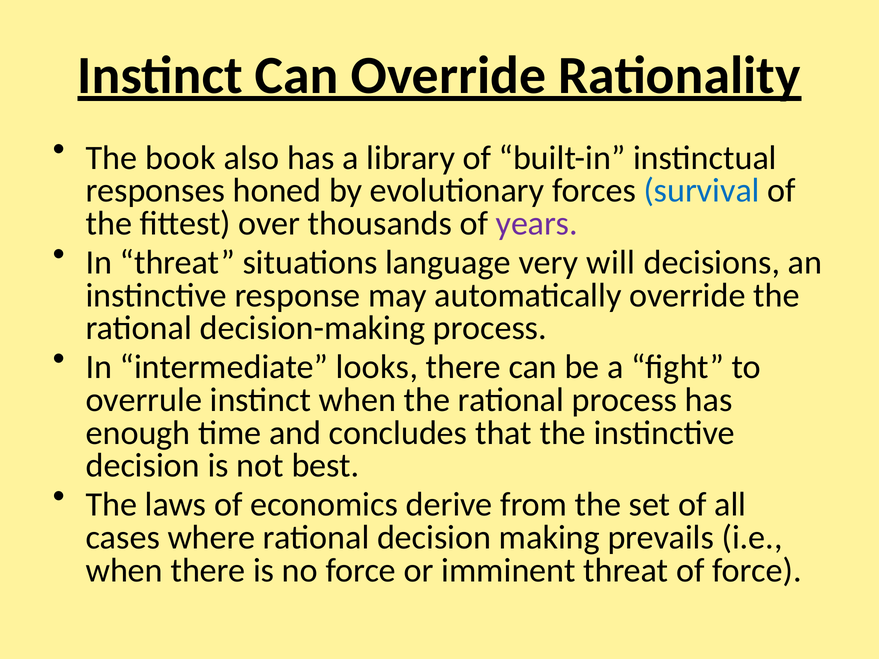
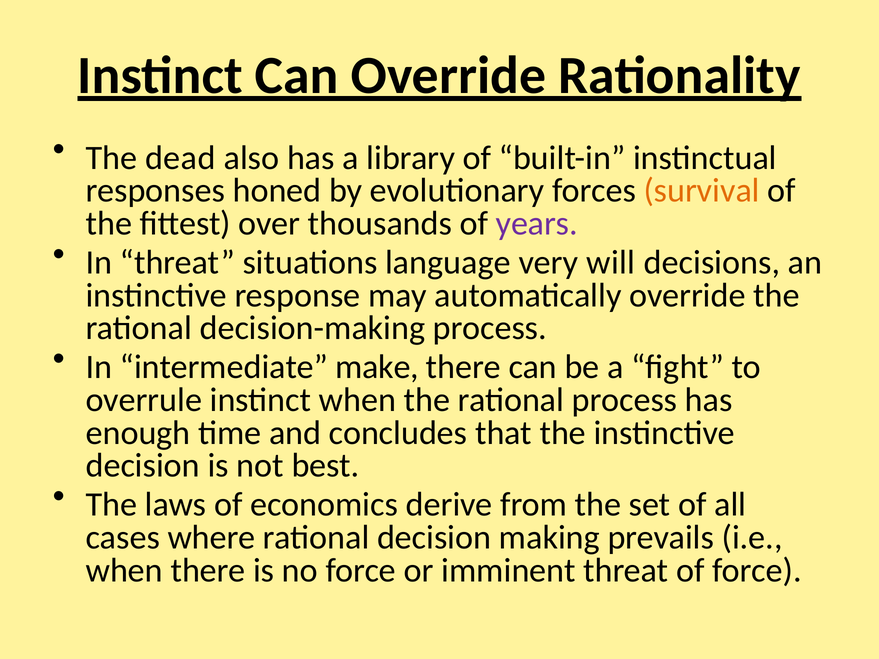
book: book -> dead
survival colour: blue -> orange
looks: looks -> make
